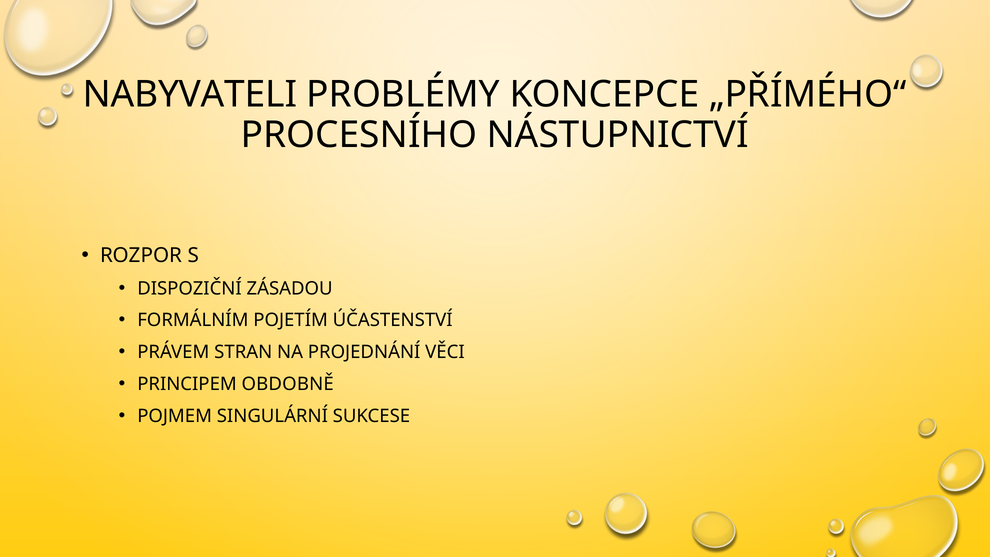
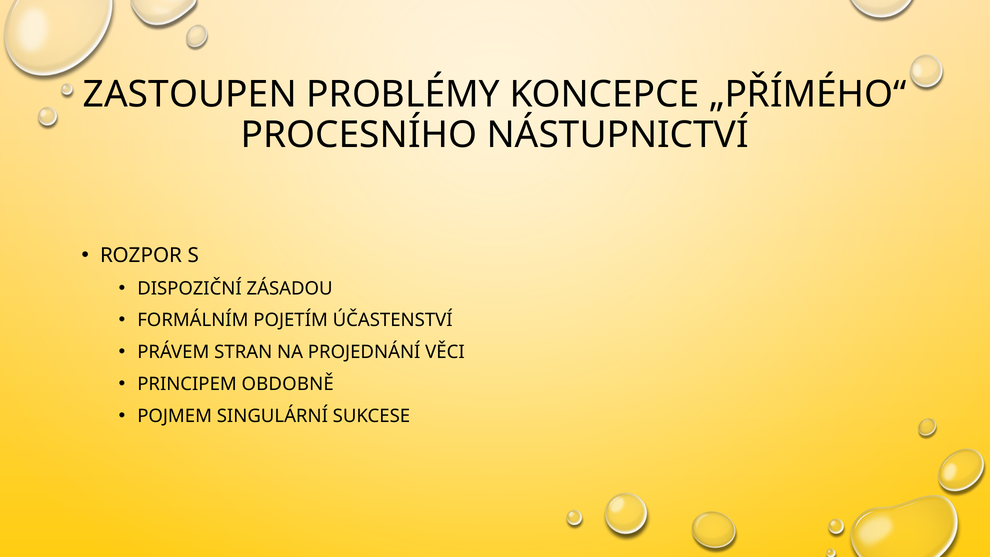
NABYVATELI: NABYVATELI -> ZASTOUPEN
